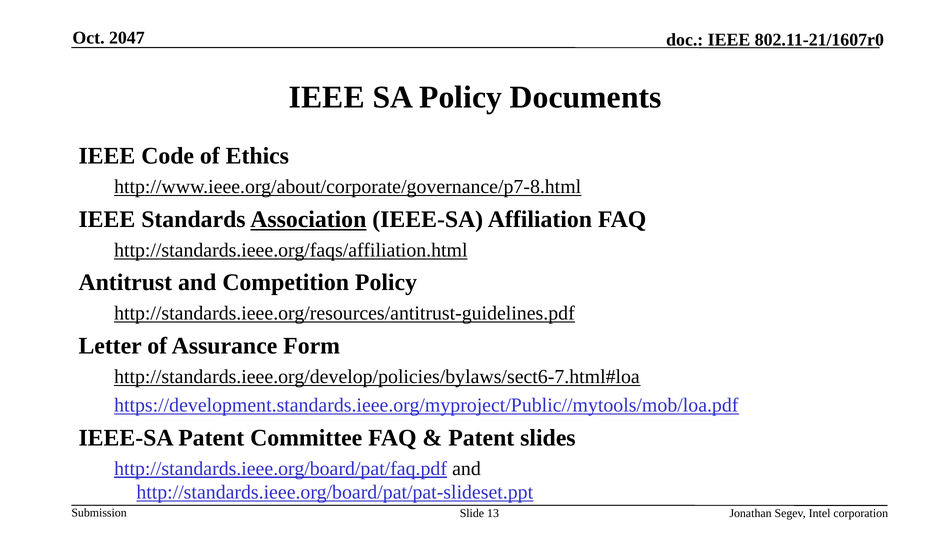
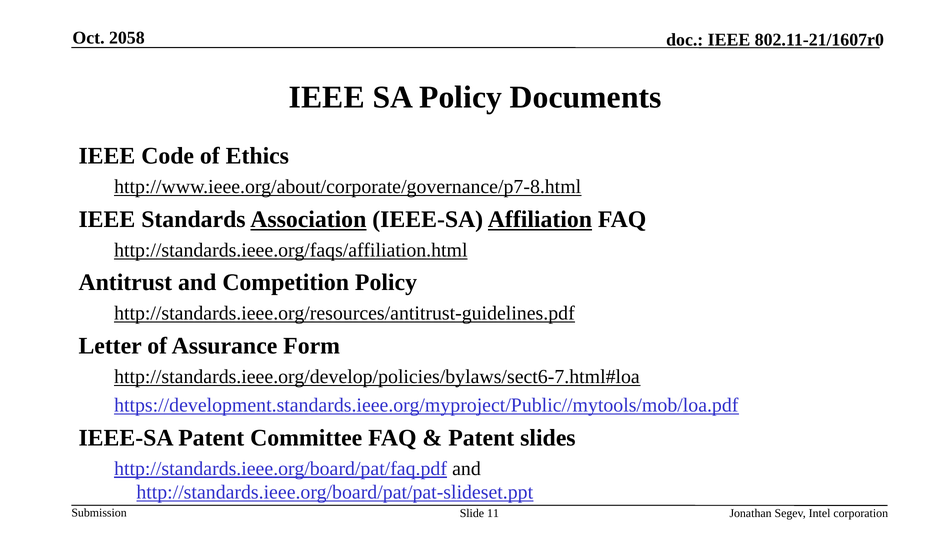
2047: 2047 -> 2058
Affiliation underline: none -> present
13: 13 -> 11
